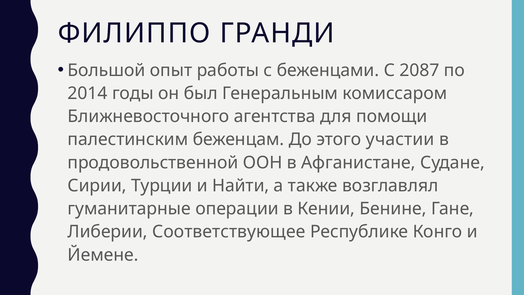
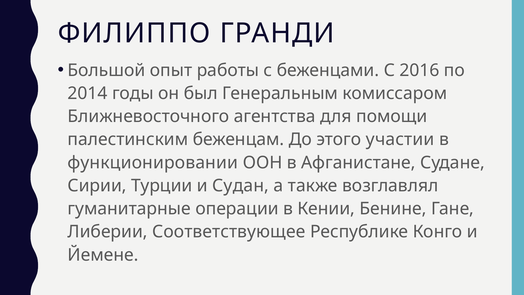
2087: 2087 -> 2016
продовольственной: продовольственной -> функционировании
Найти: Найти -> Судан
